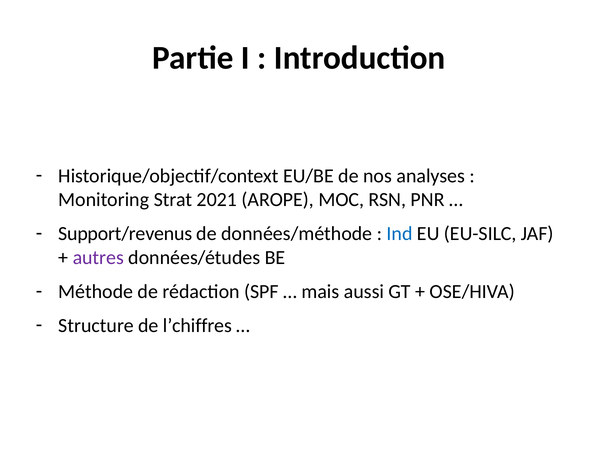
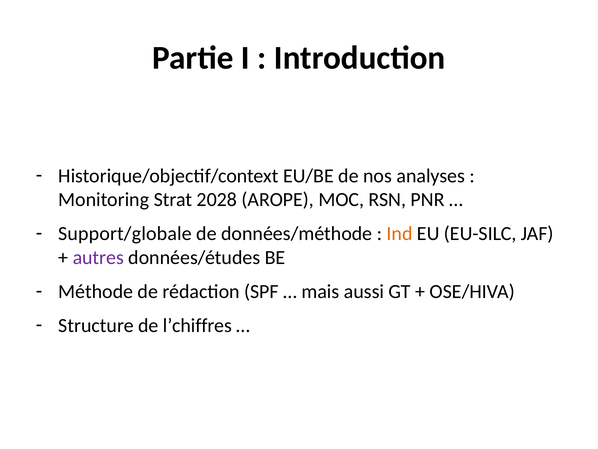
2021: 2021 -> 2028
Support/revenus: Support/revenus -> Support/globale
Ind colour: blue -> orange
